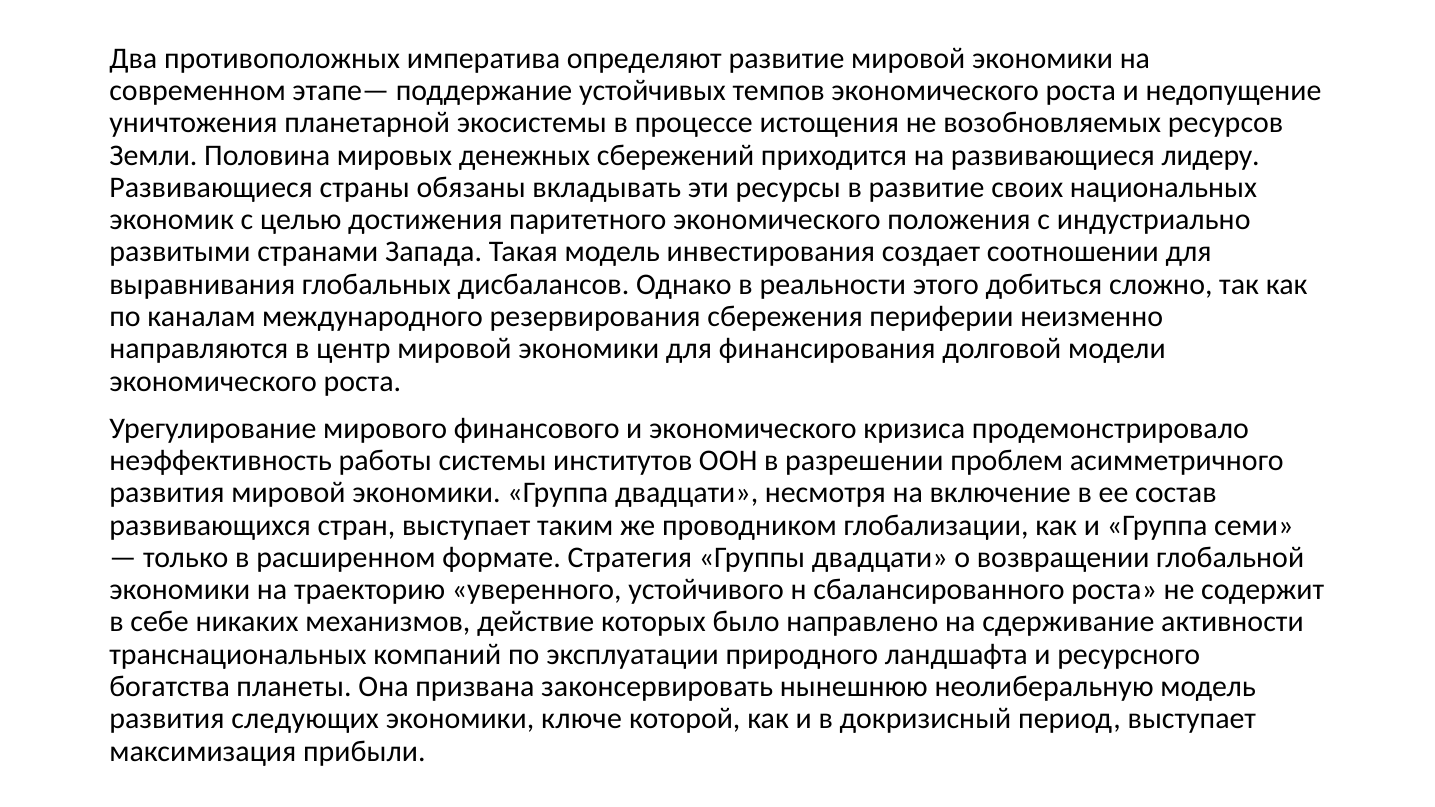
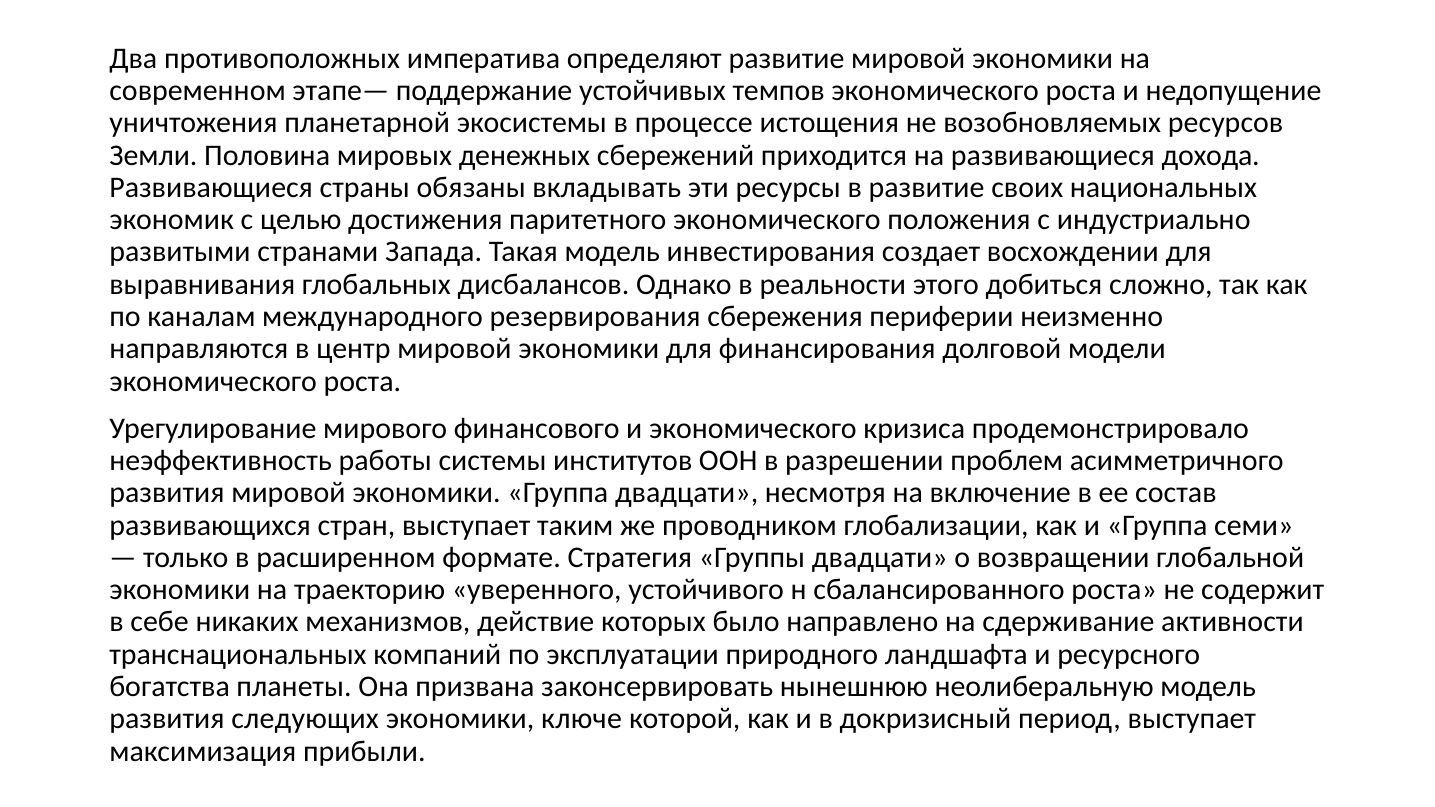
лидеру: лидеру -> дохода
соотношении: соотношении -> восхождении
